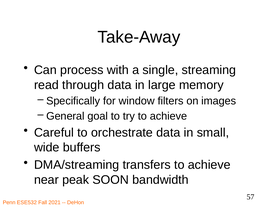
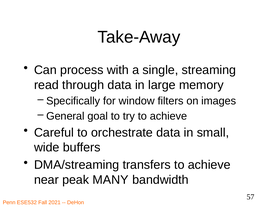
SOON: SOON -> MANY
